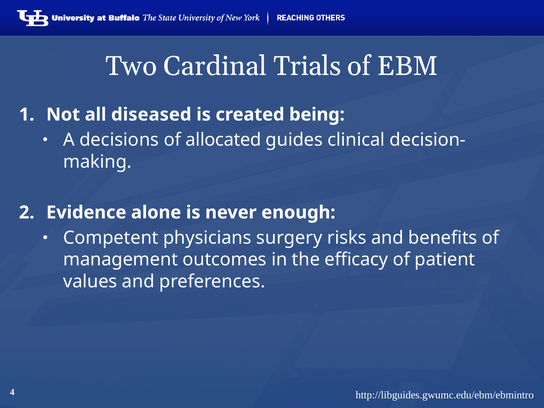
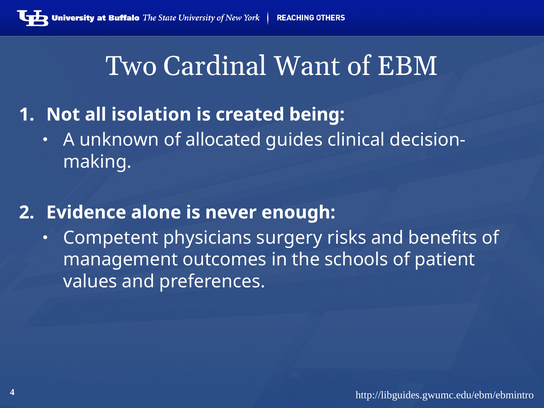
Trials: Trials -> Want
diseased: diseased -> isolation
decisions: decisions -> unknown
efficacy: efficacy -> schools
